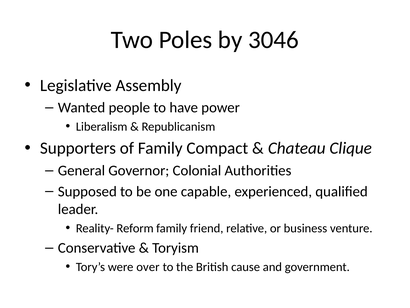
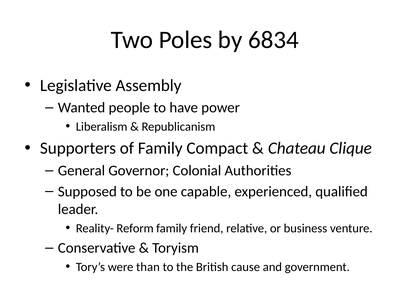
3046: 3046 -> 6834
over: over -> than
